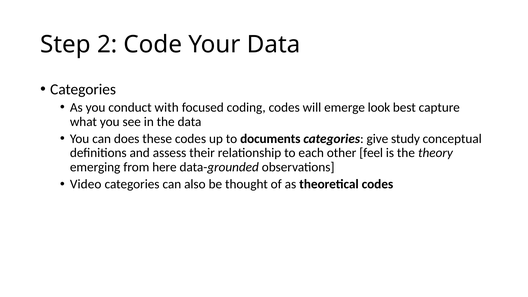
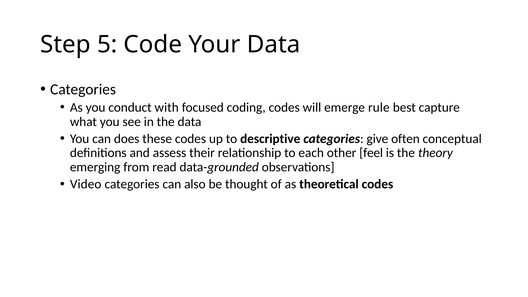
2: 2 -> 5
look: look -> rule
documents: documents -> descriptive
study: study -> often
here: here -> read
